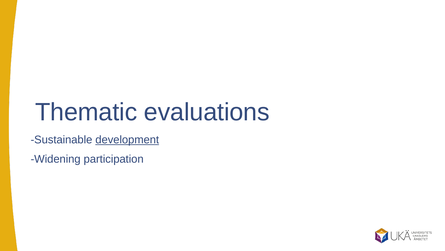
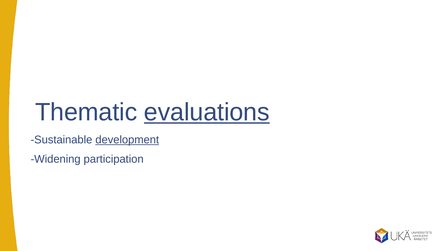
evaluations underline: none -> present
